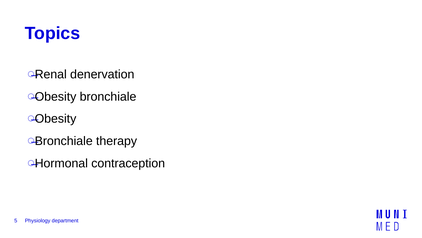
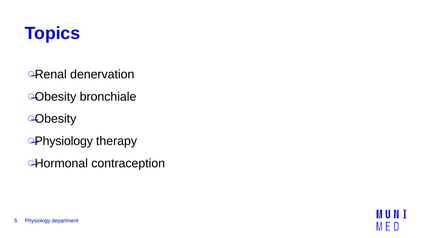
Bronchiale at (64, 141): Bronchiale -> Physiology
